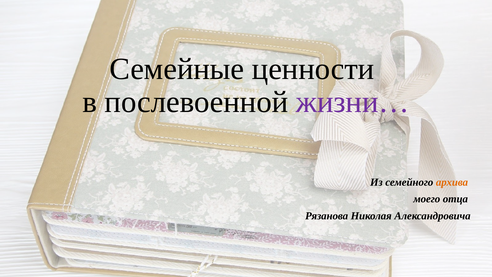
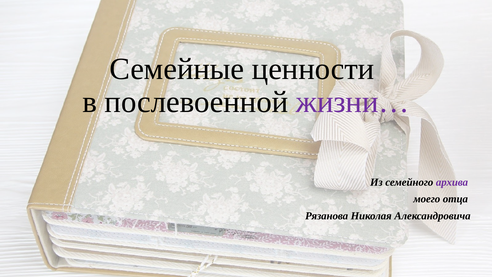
архива colour: orange -> purple
